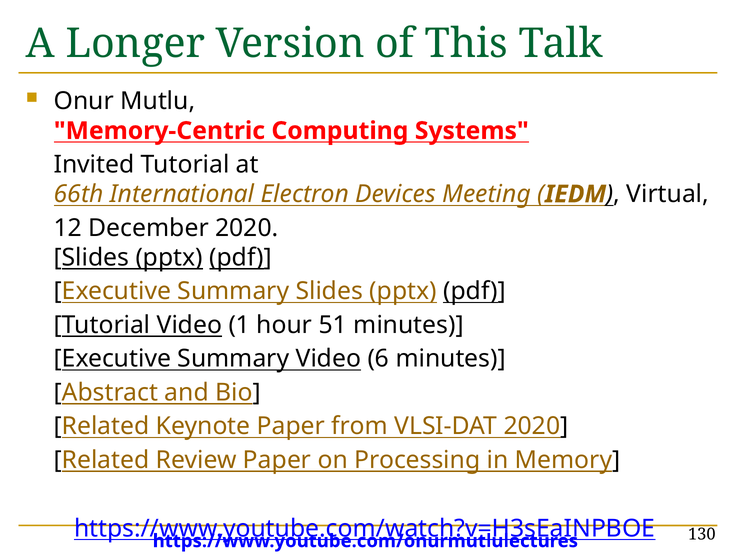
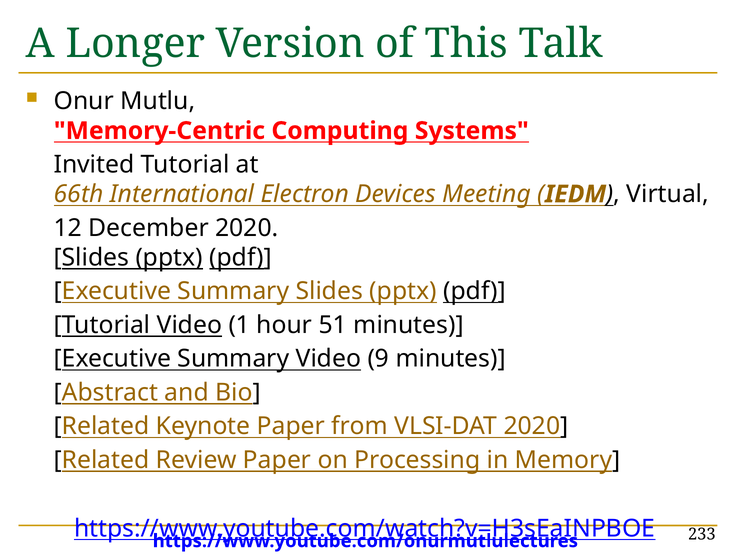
6: 6 -> 9
130: 130 -> 233
